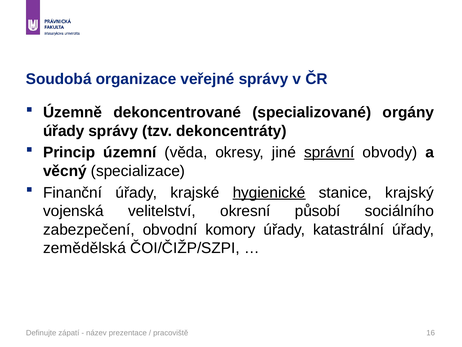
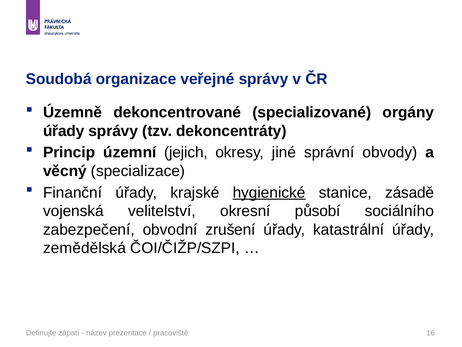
věda: věda -> jejich
správní underline: present -> none
krajský: krajský -> zásadě
komory: komory -> zrušení
